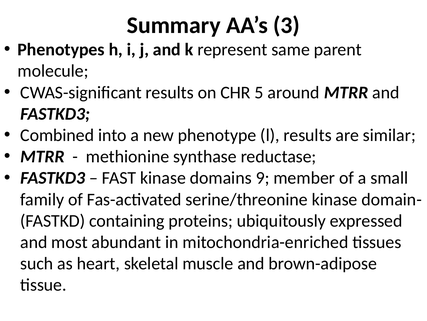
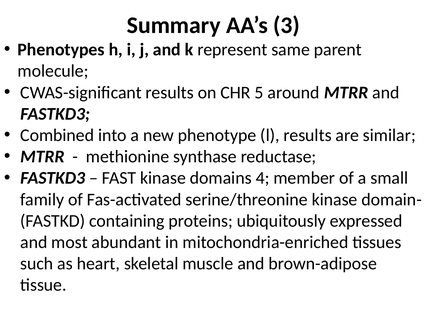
9: 9 -> 4
